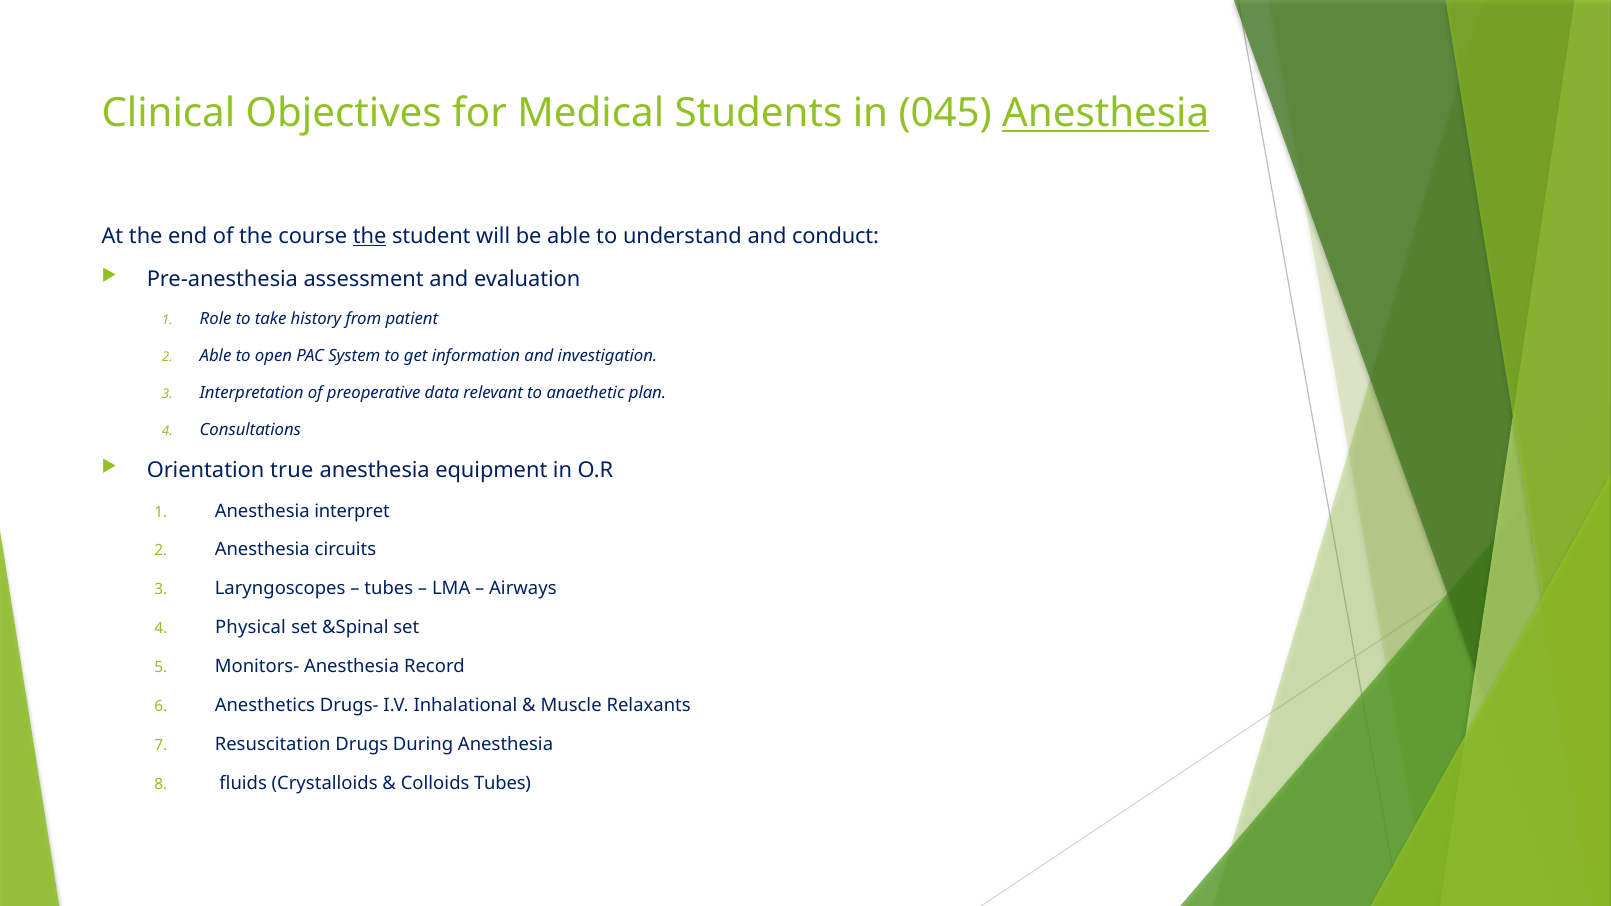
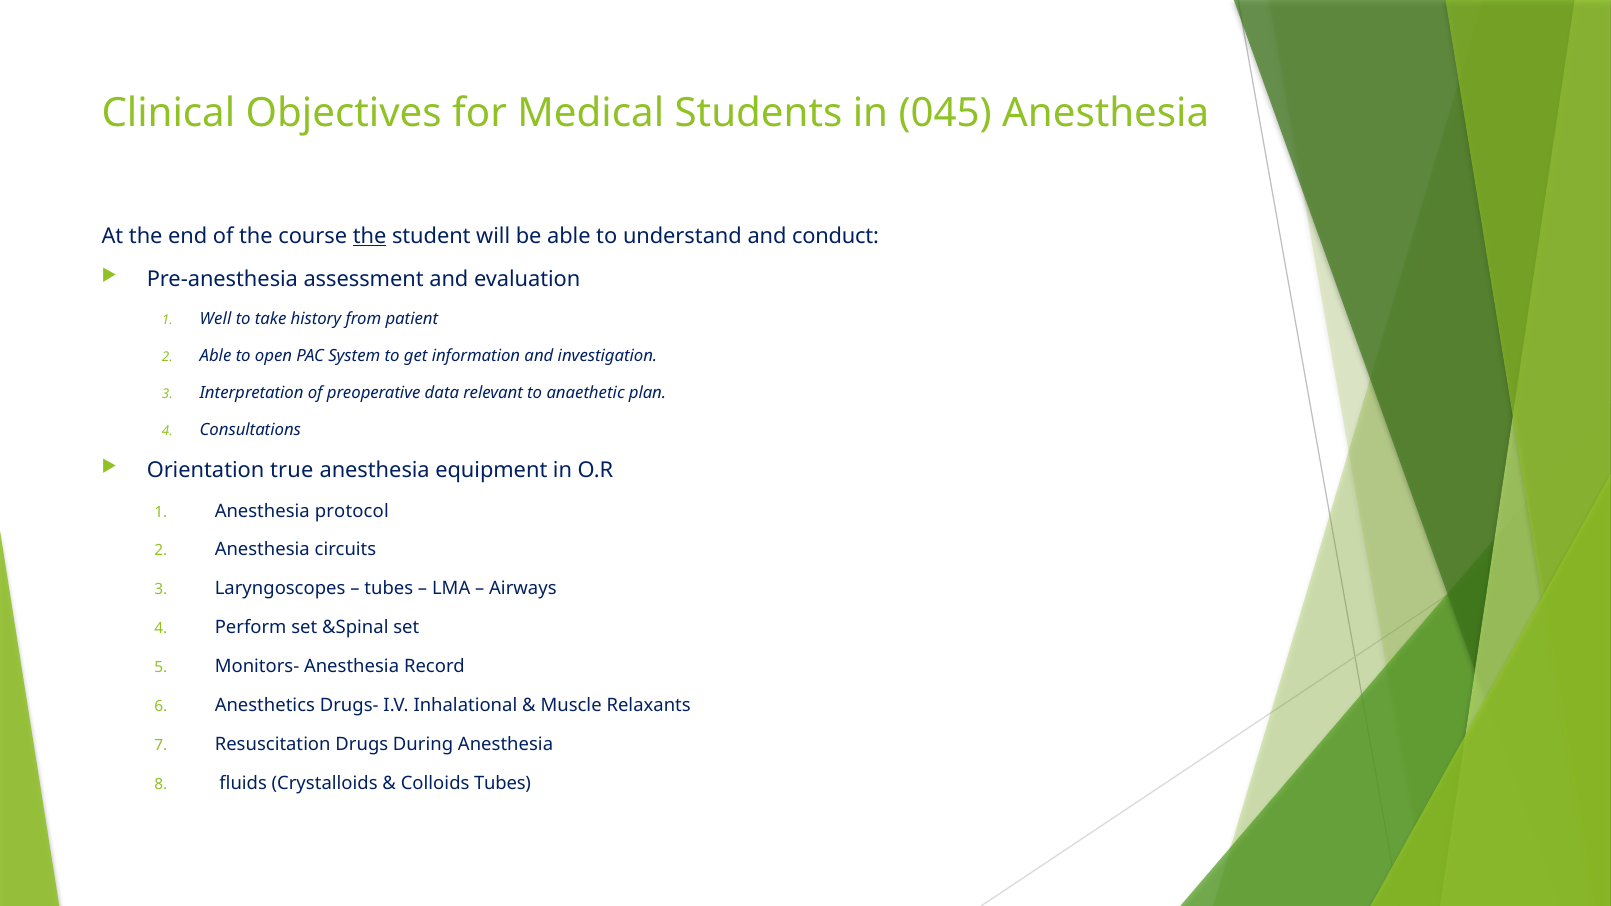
Anesthesia at (1106, 114) underline: present -> none
Role: Role -> Well
interpret: interpret -> protocol
Physical: Physical -> Perform
